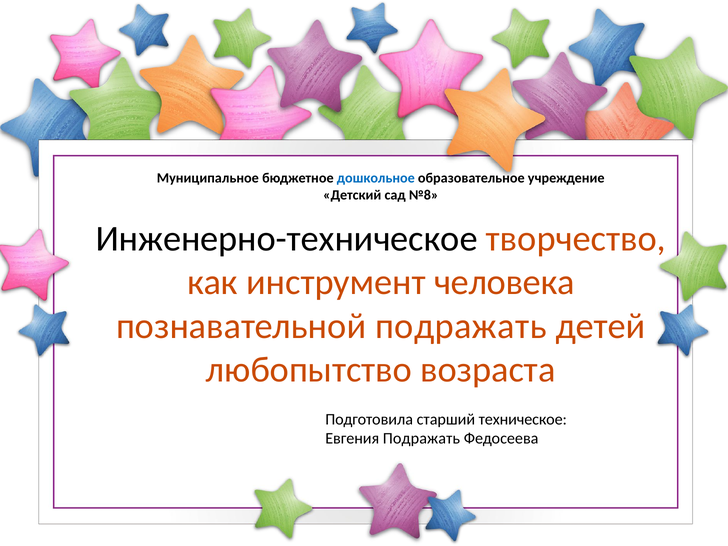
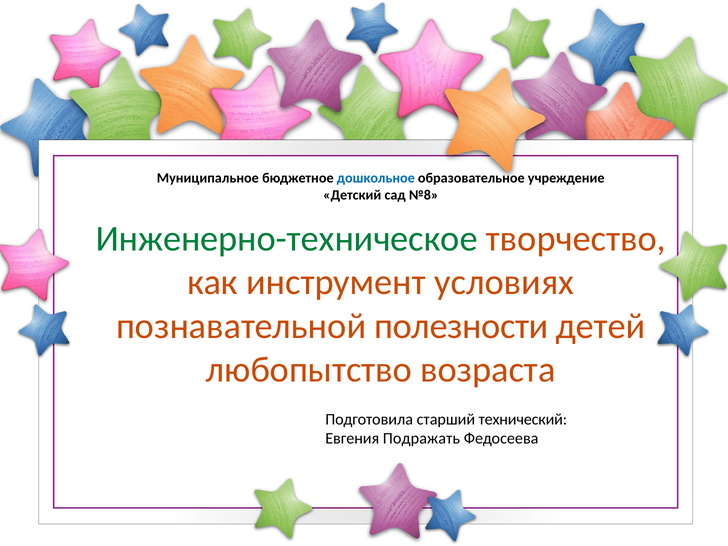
Инженерно-техническое colour: black -> green
человека: человека -> условиях
познавательной подражать: подражать -> полезности
техническое: техническое -> технический
